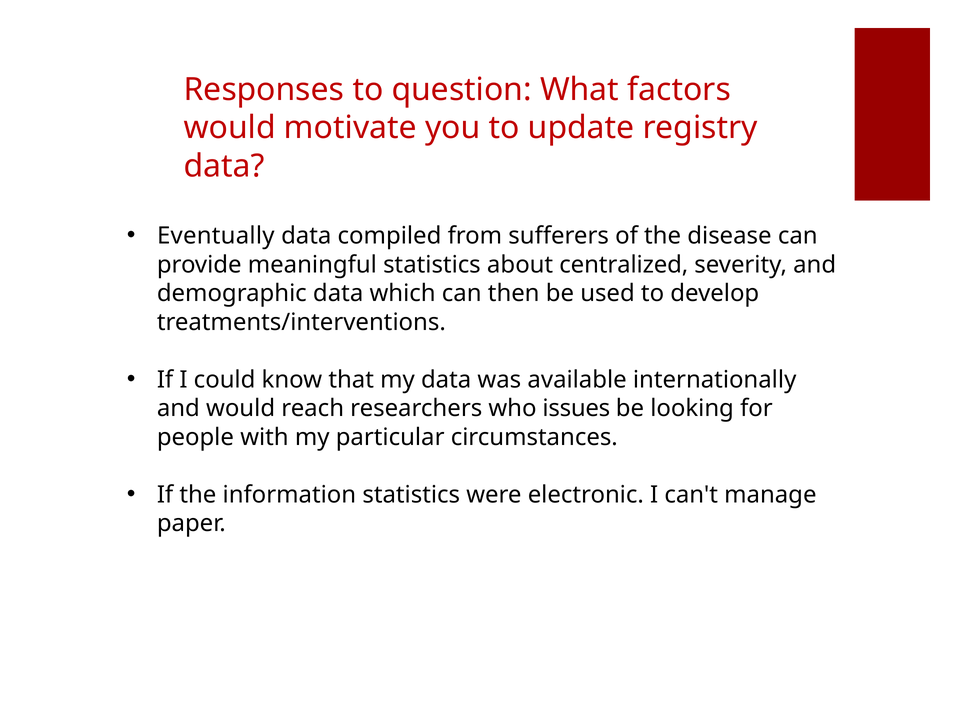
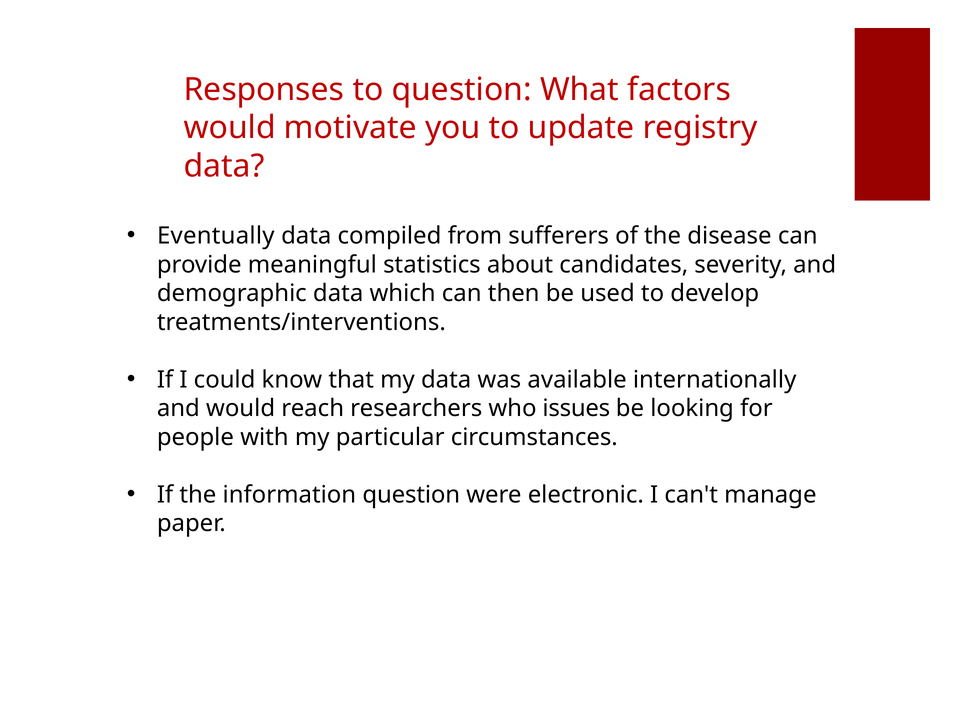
centralized: centralized -> candidates
information statistics: statistics -> question
